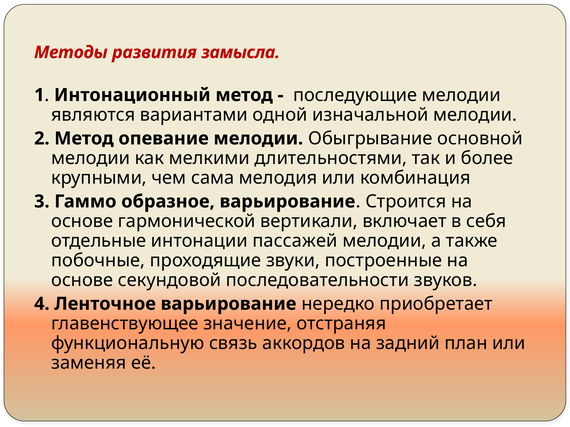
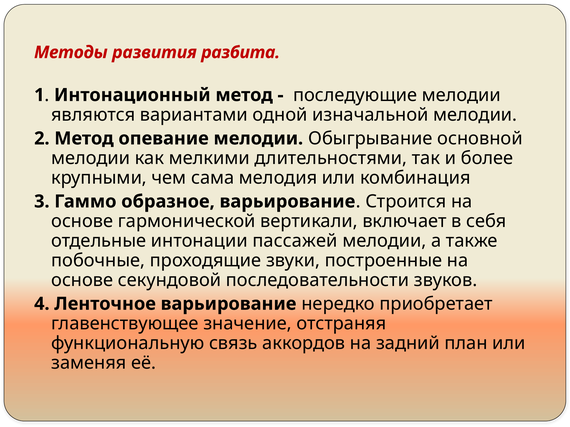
замысла: замысла -> разбита
